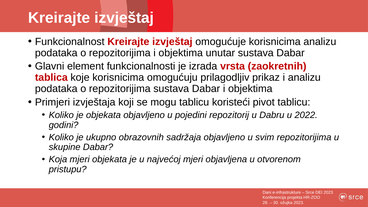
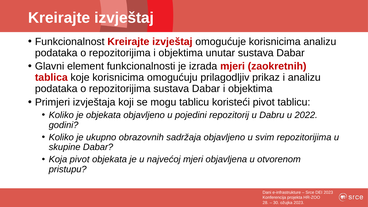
izrada vrsta: vrsta -> mjeri
Koja mjeri: mjeri -> pivot
